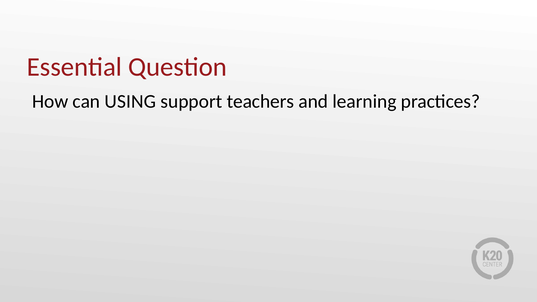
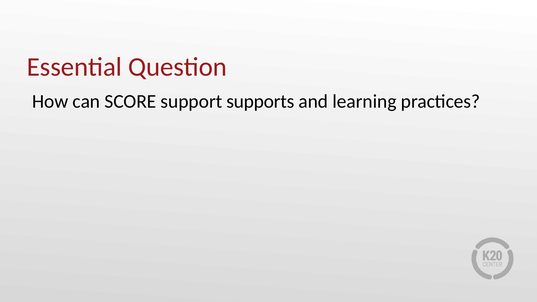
USING: USING -> SCORE
teachers: teachers -> supports
